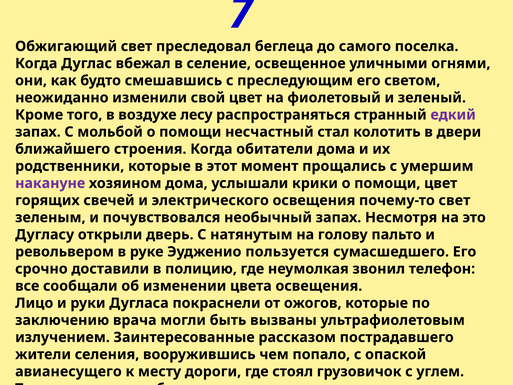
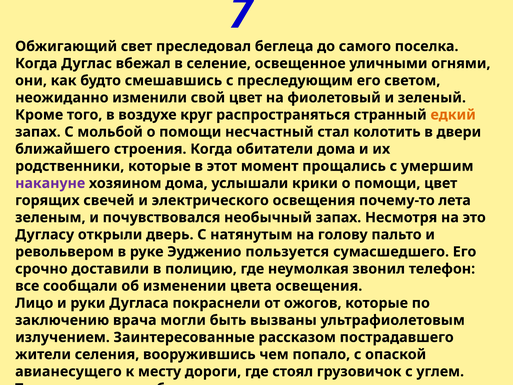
лесу: лесу -> круг
едкий colour: purple -> orange
почему-то свет: свет -> лета
